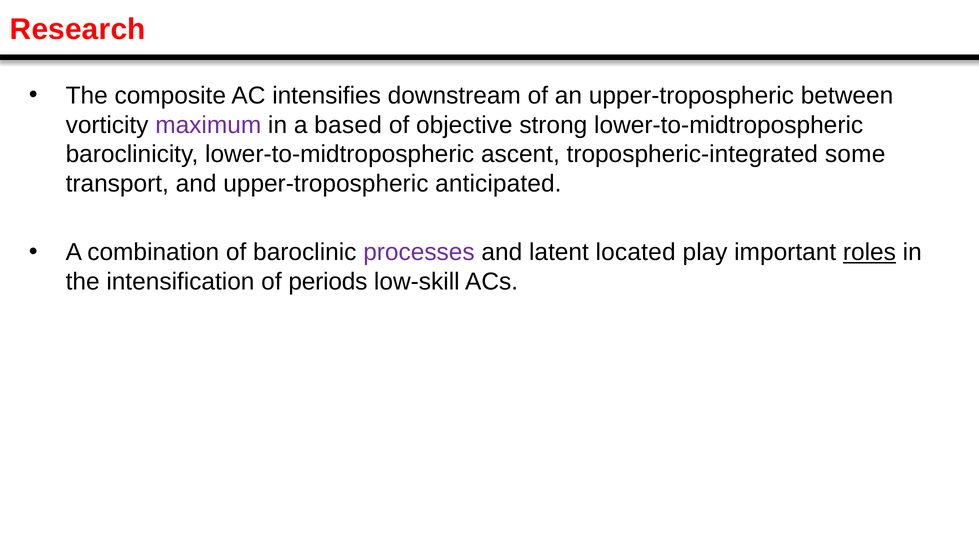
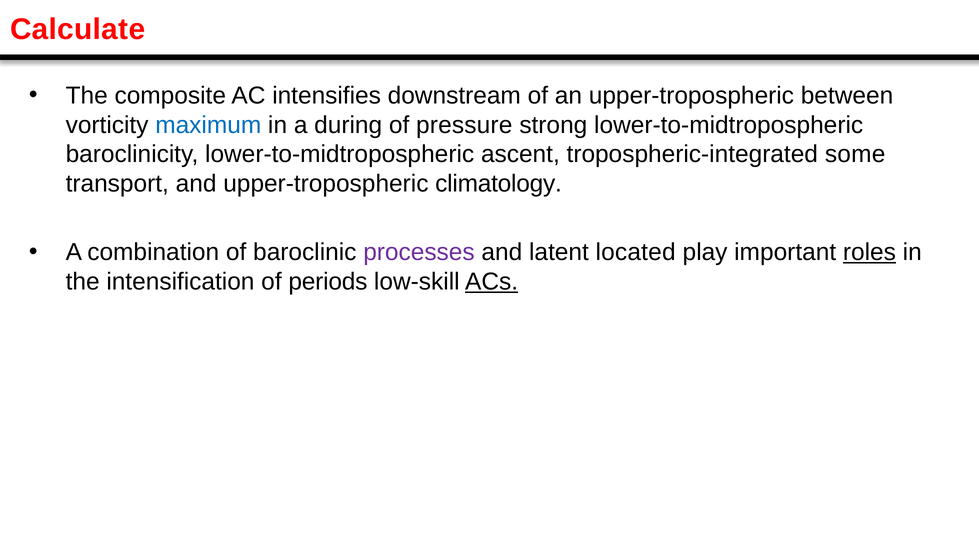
Research: Research -> Calculate
maximum colour: purple -> blue
based: based -> during
objective: objective -> pressure
anticipated: anticipated -> climatology
ACs underline: none -> present
